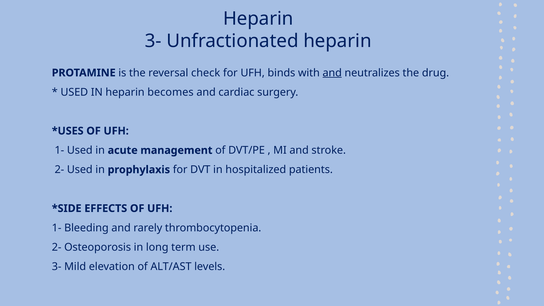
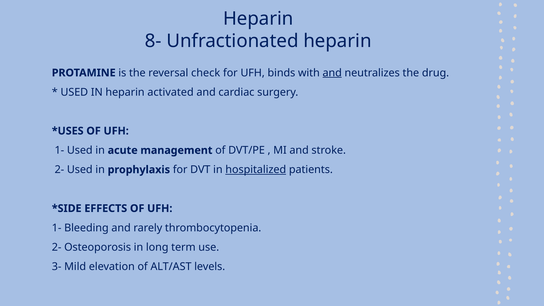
3- at (153, 41): 3- -> 8-
becomes: becomes -> activated
hospitalized underline: none -> present
